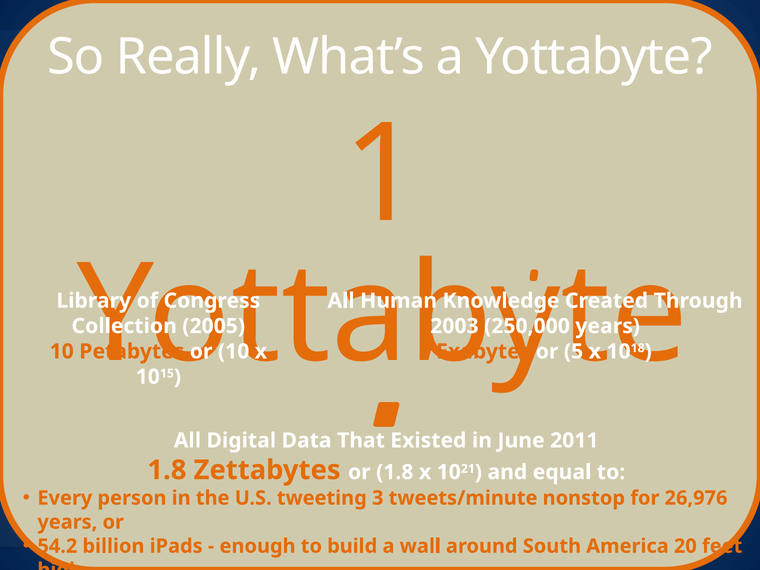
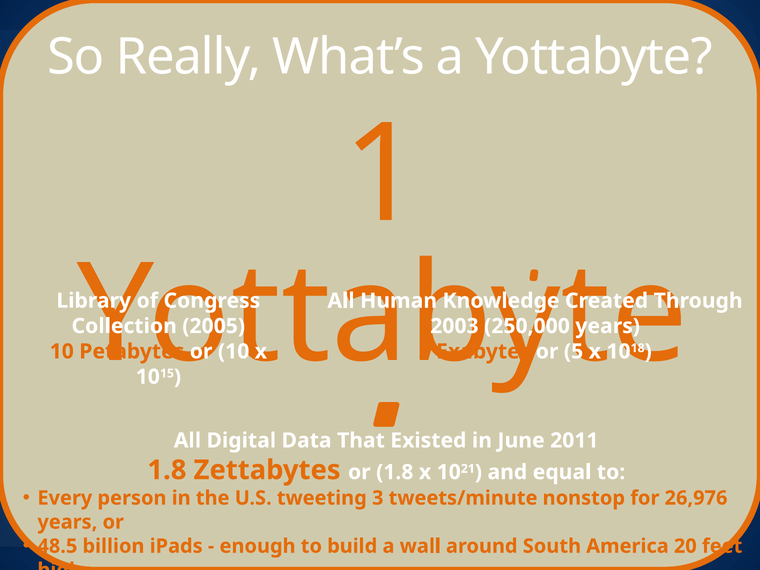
54.2: 54.2 -> 48.5
